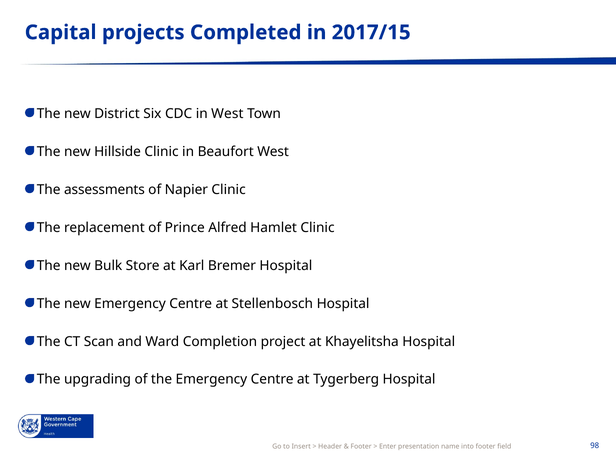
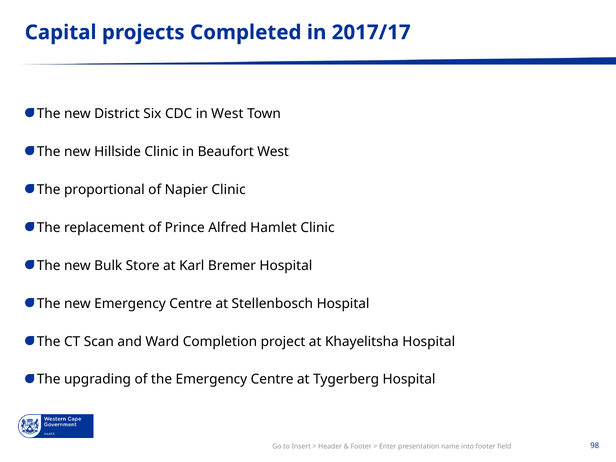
2017/15: 2017/15 -> 2017/17
assessments: assessments -> proportional
